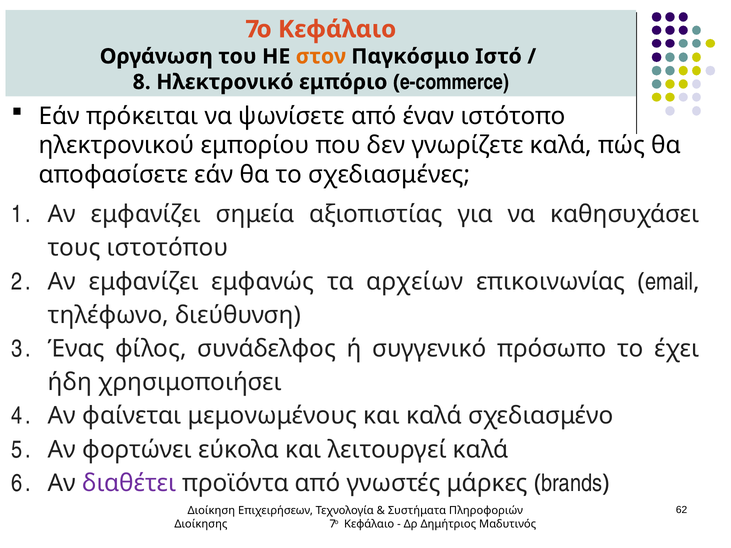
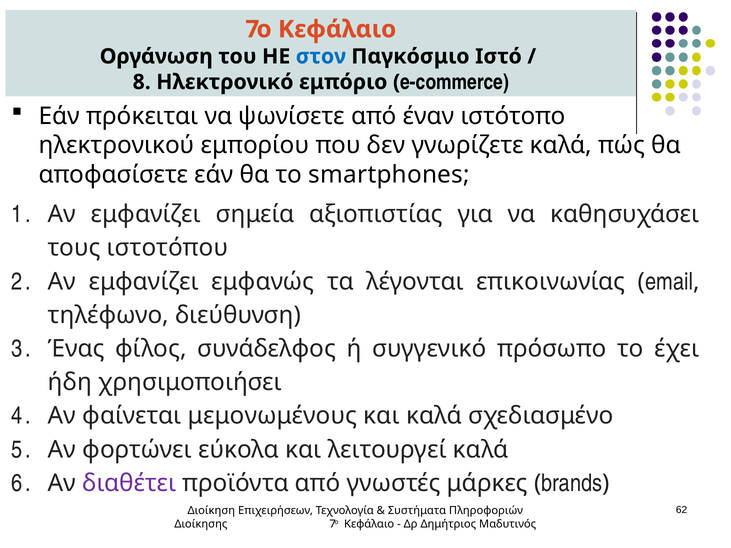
στον colour: orange -> blue
σχεδιασμένες: σχεδιασμένες -> smartphones
αρχείων: αρχείων -> λέγονται
